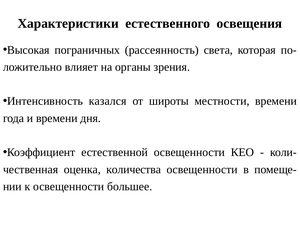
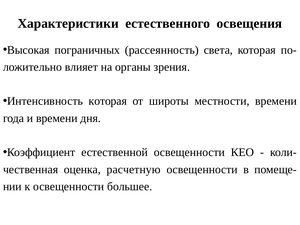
Интенсивность казался: казался -> которая
количества: количества -> расчетную
